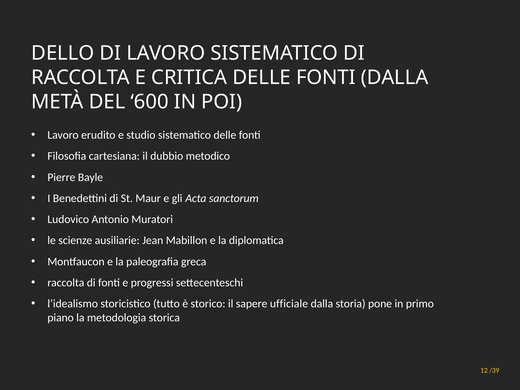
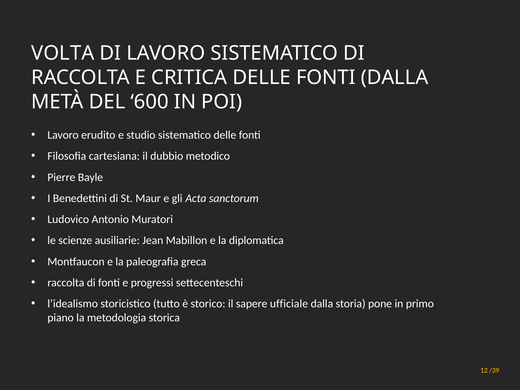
DELLO: DELLO -> VOLTA
